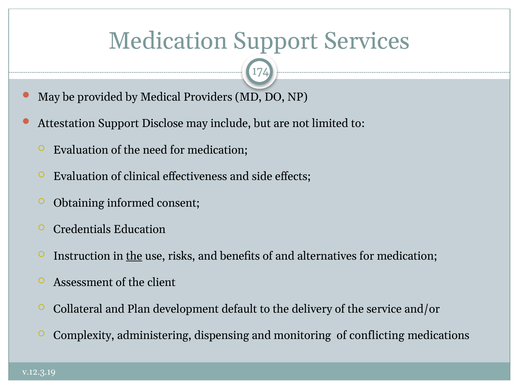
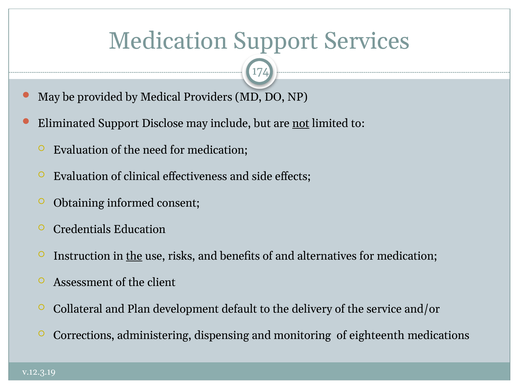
Attestation: Attestation -> Eliminated
not underline: none -> present
Complexity: Complexity -> Corrections
conflicting: conflicting -> eighteenth
